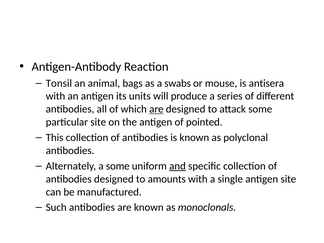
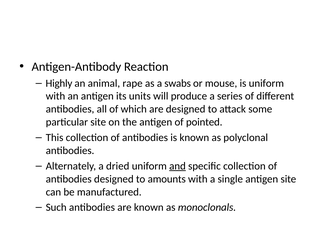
Tonsil: Tonsil -> Highly
bags: bags -> rape
is antisera: antisera -> uniform
are at (156, 109) underline: present -> none
a some: some -> dried
